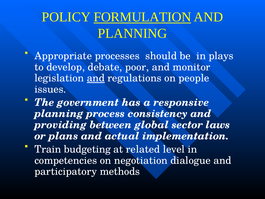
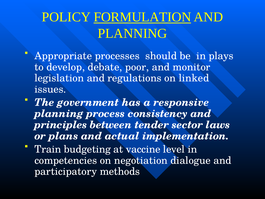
and at (96, 78) underline: present -> none
people: people -> linked
providing: providing -> principles
global: global -> tender
related: related -> vaccine
